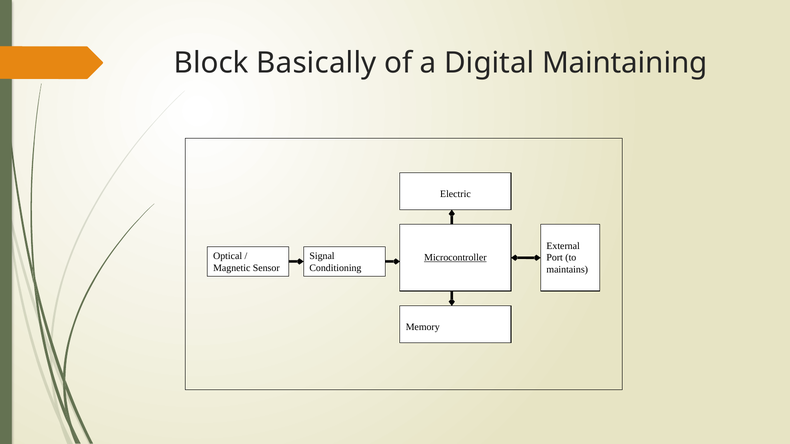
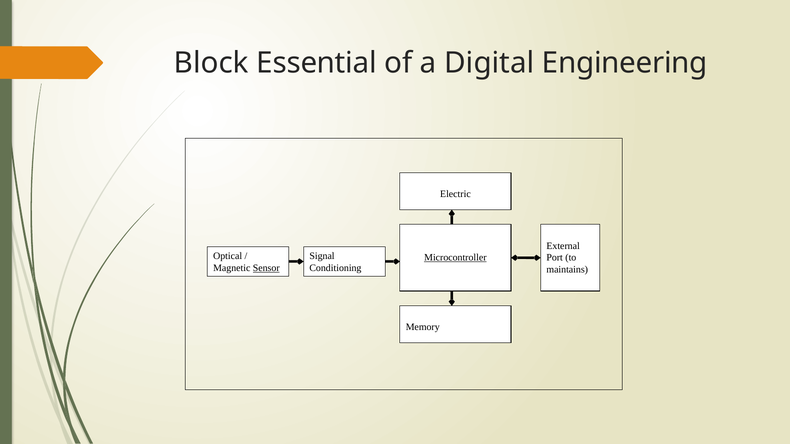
Basically: Basically -> Essential
Maintaining: Maintaining -> Engineering
Sensor underline: none -> present
